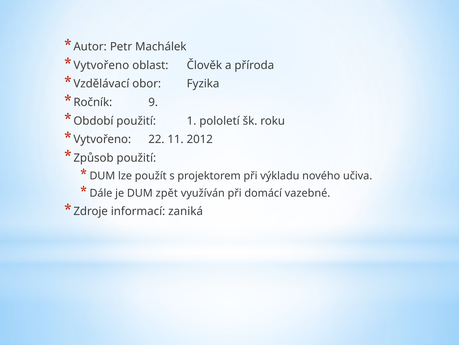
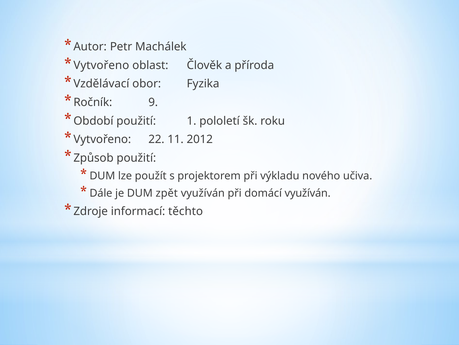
domácí vazebné: vazebné -> využíván
zaniká: zaniká -> těchto
